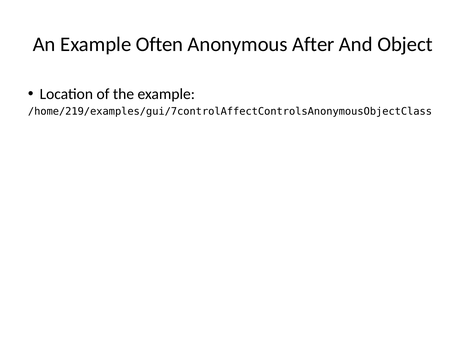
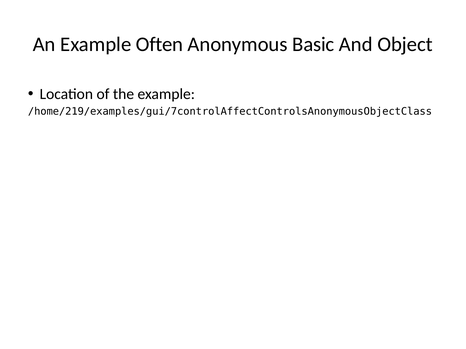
After: After -> Basic
